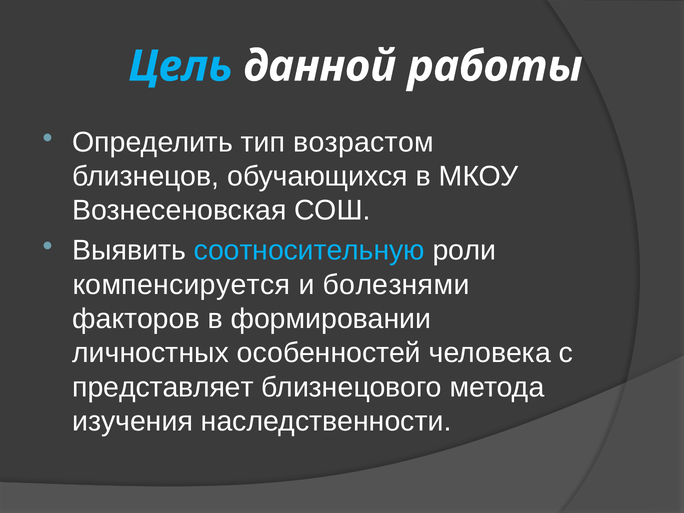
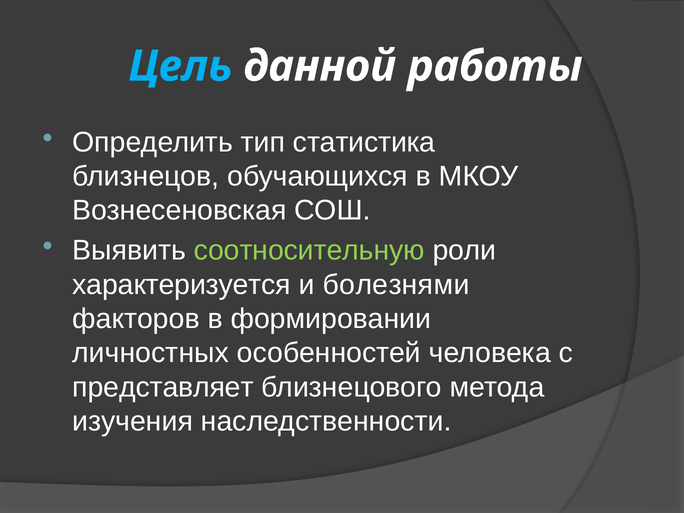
возрастом: возрастом -> статистика
соотносительную colour: light blue -> light green
компенсируется: компенсируется -> характеризуется
